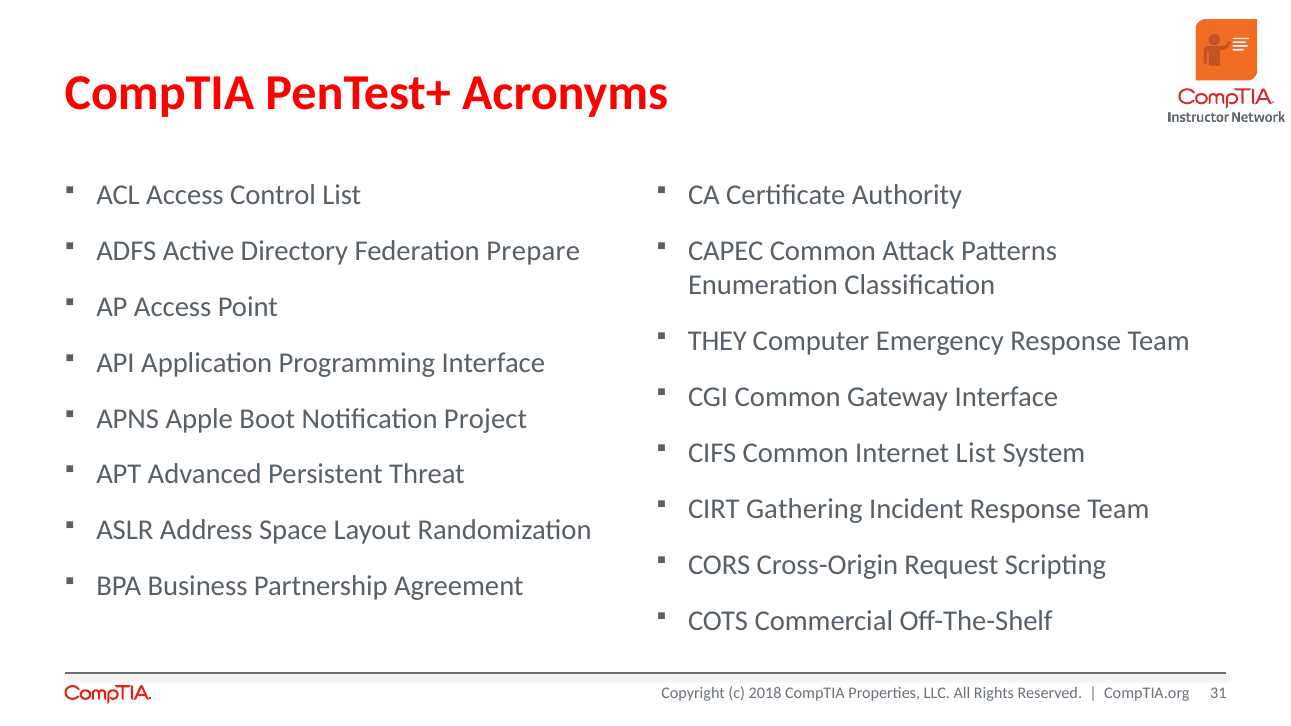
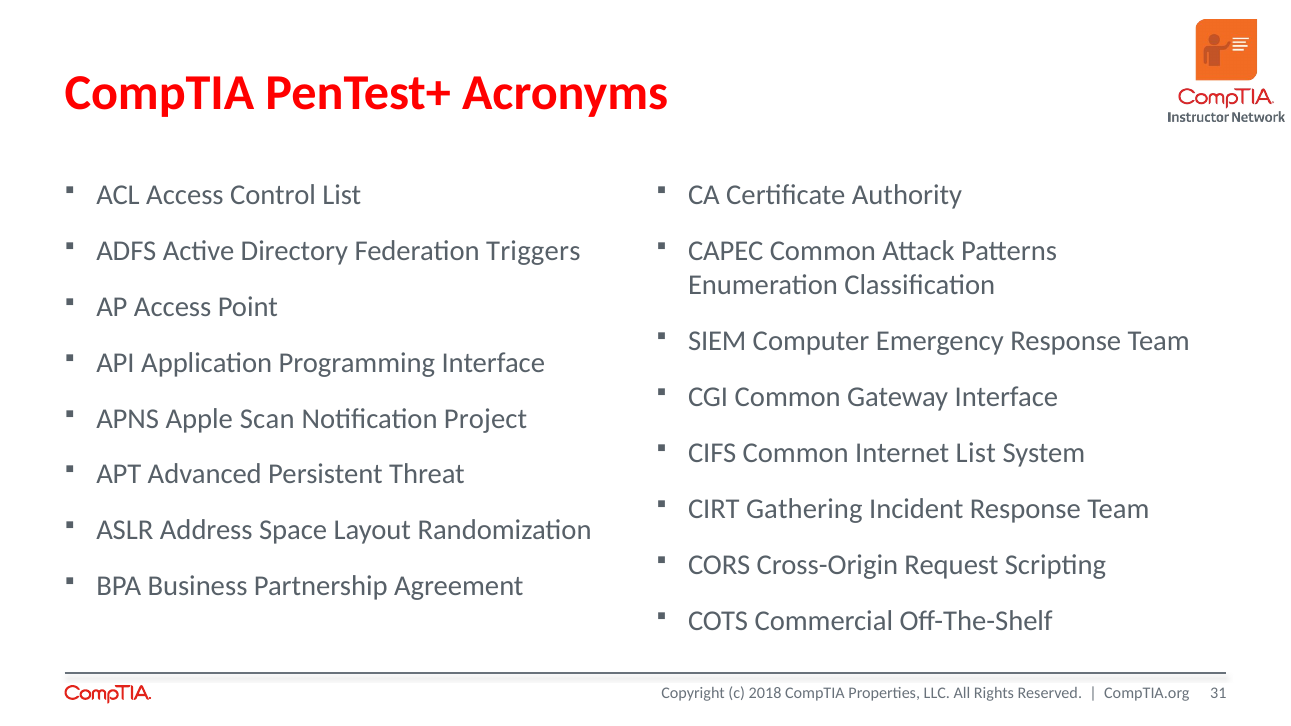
Prepare: Prepare -> Triggers
THEY: THEY -> SIEM
Boot: Boot -> Scan
